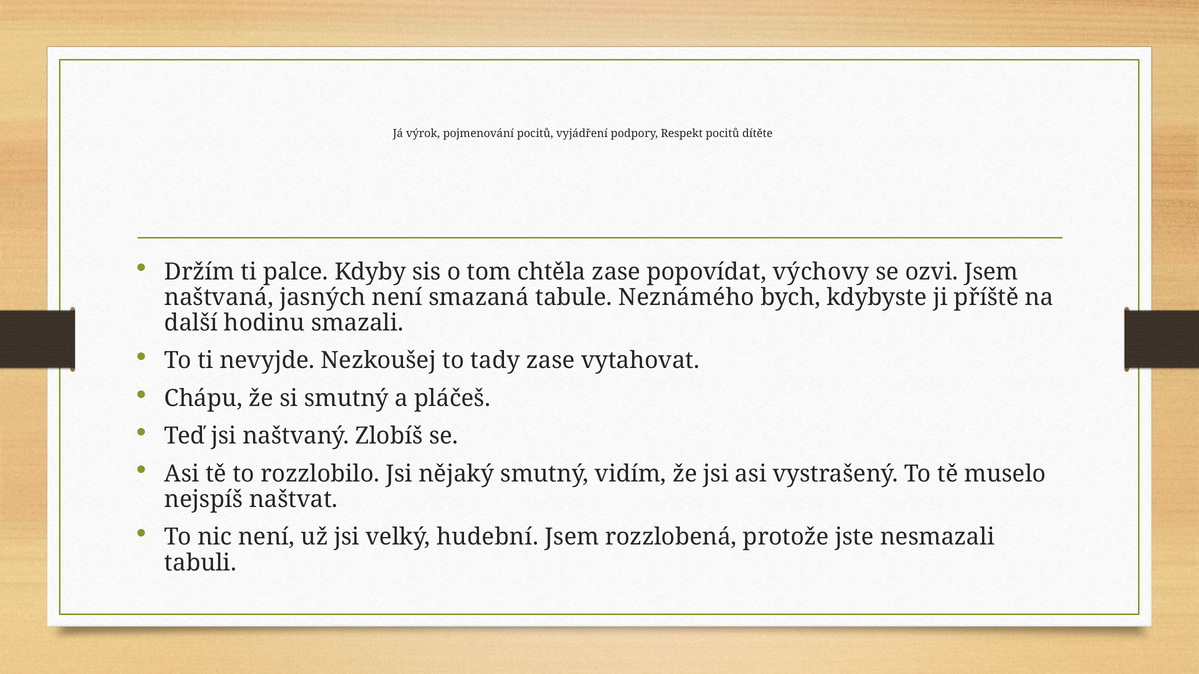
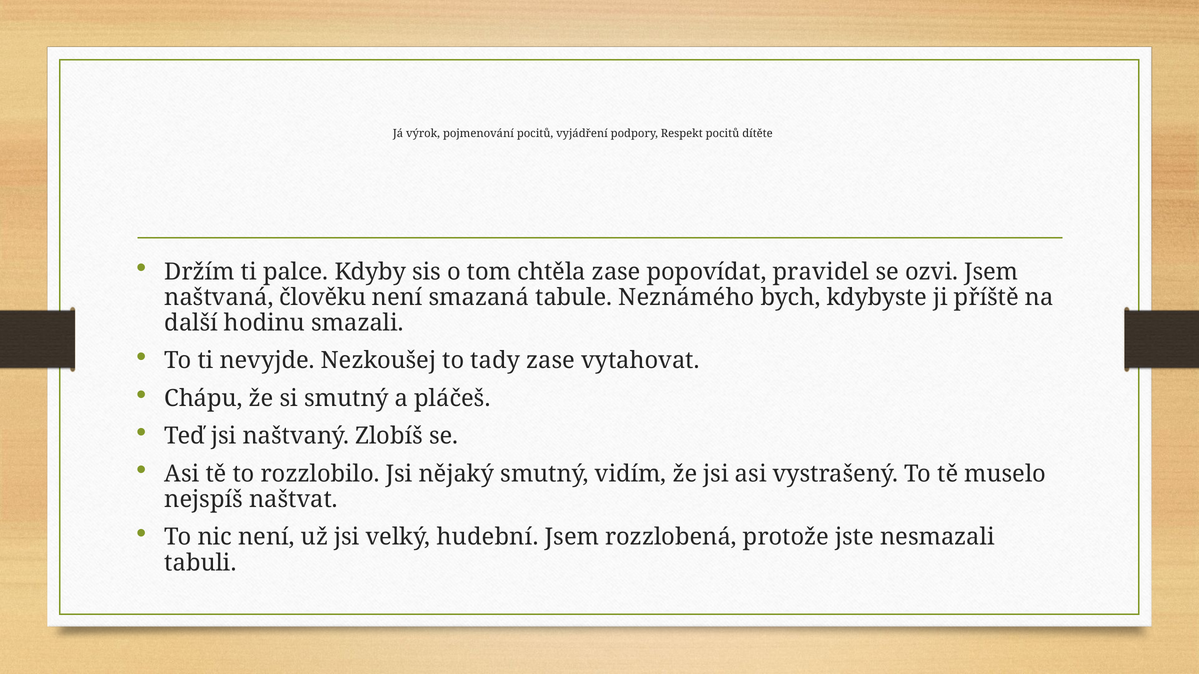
výchovy: výchovy -> pravidel
jasných: jasných -> člověku
